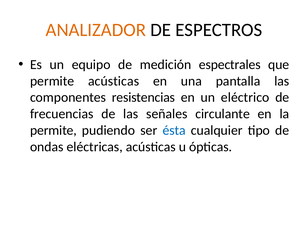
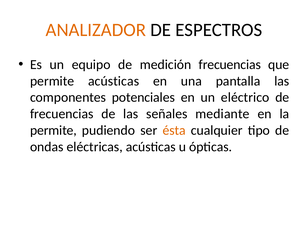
medición espectrales: espectrales -> frecuencias
resistencias: resistencias -> potenciales
circulante: circulante -> mediante
ésta colour: blue -> orange
